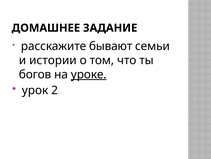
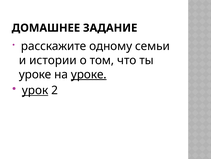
бывают: бывают -> одному
богов at (35, 74): богов -> уроке
урок underline: none -> present
